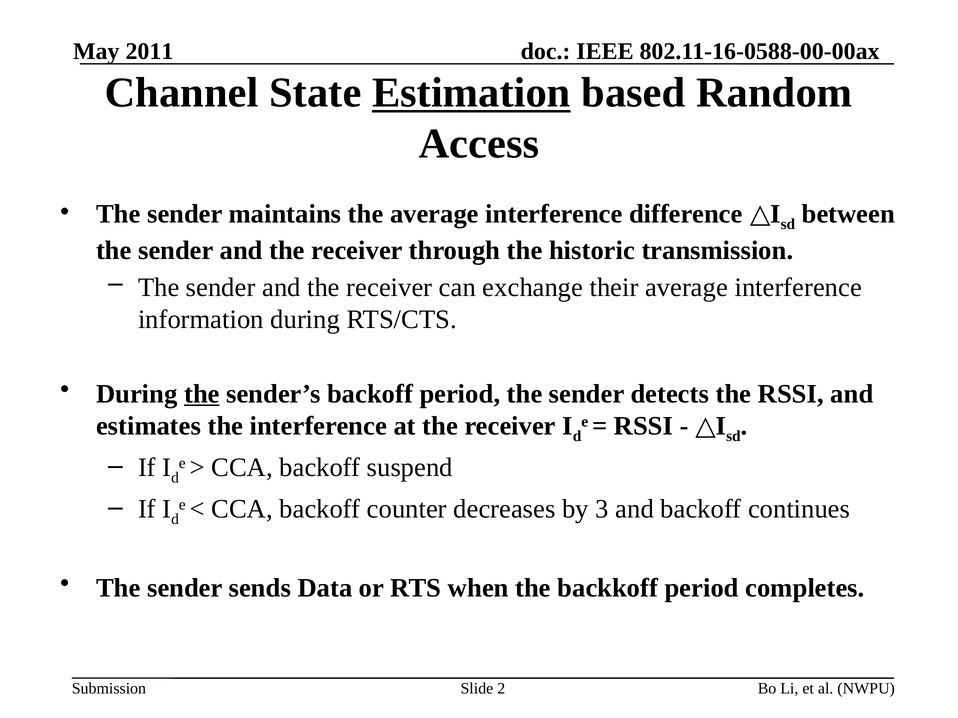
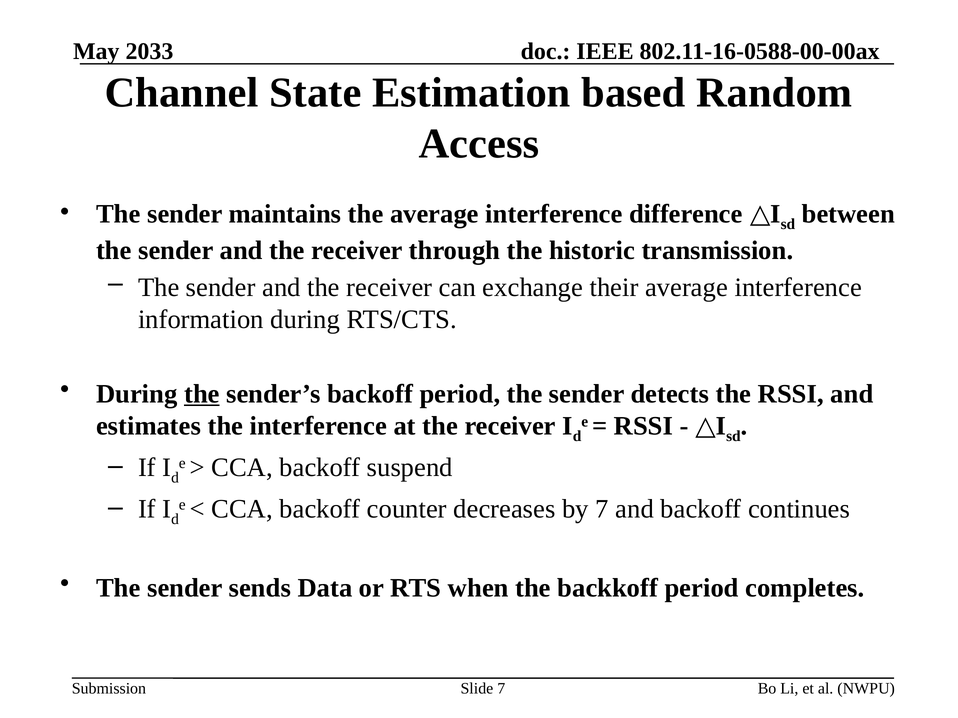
2011: 2011 -> 2033
Estimation underline: present -> none
by 3: 3 -> 7
Slide 2: 2 -> 7
